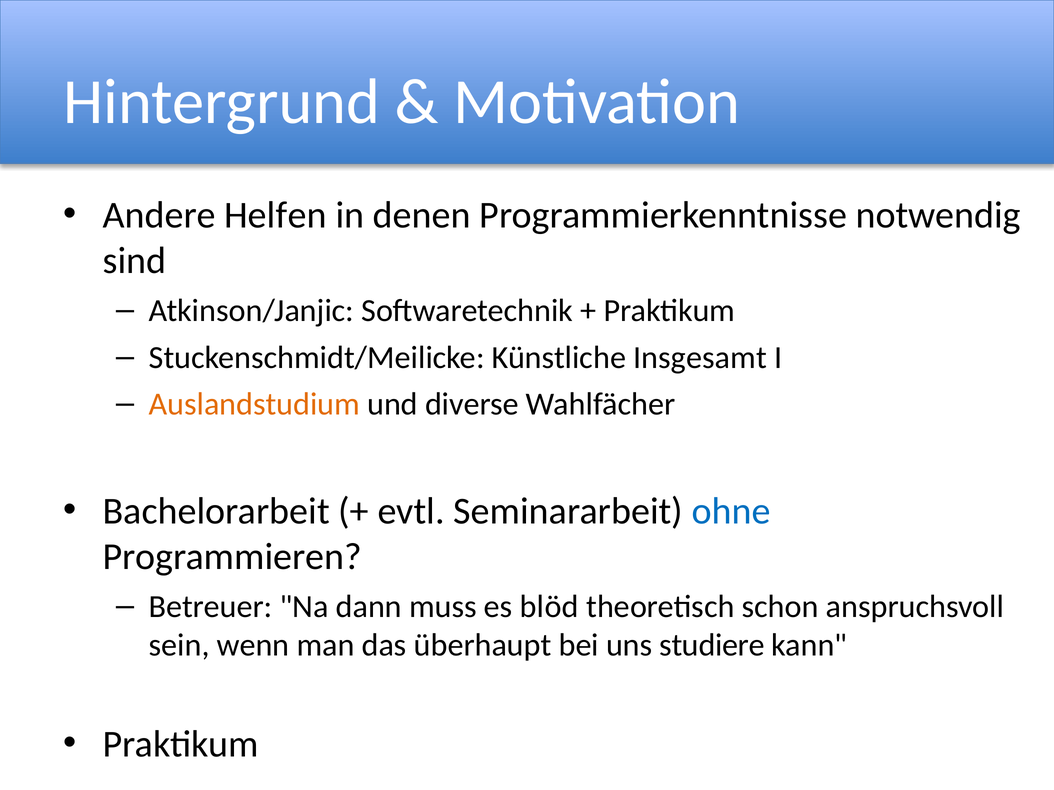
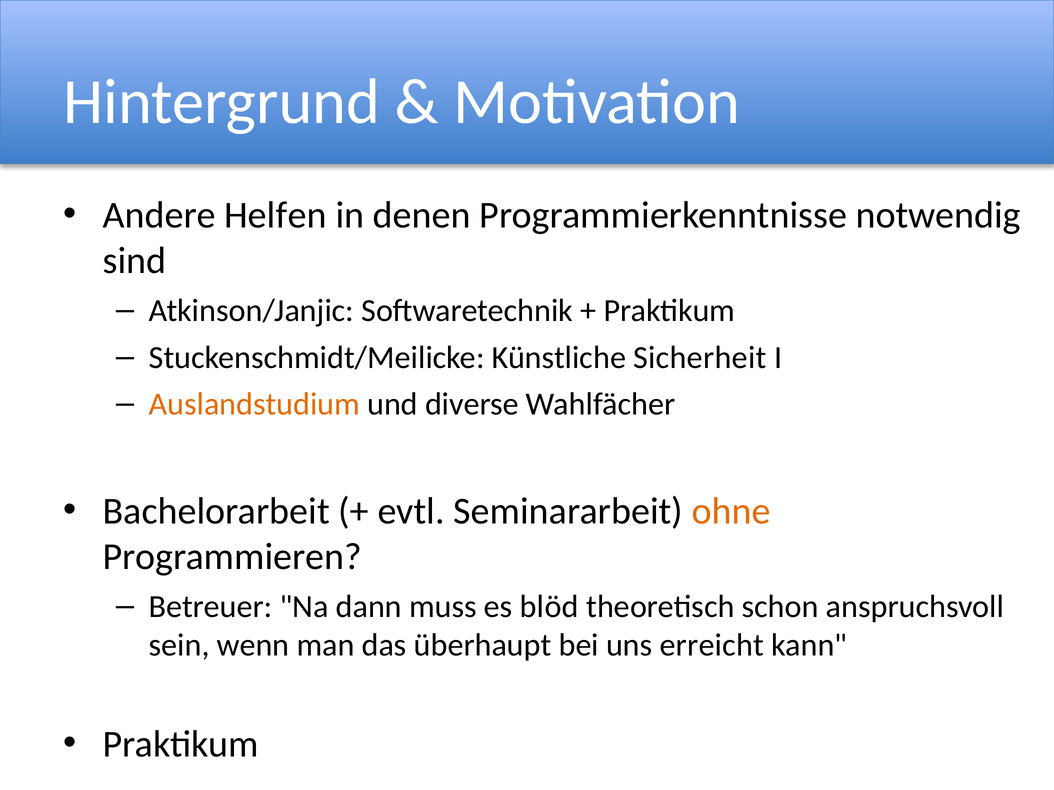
Insgesamt: Insgesamt -> Sicherheit
ohne colour: blue -> orange
studiere: studiere -> erreicht
